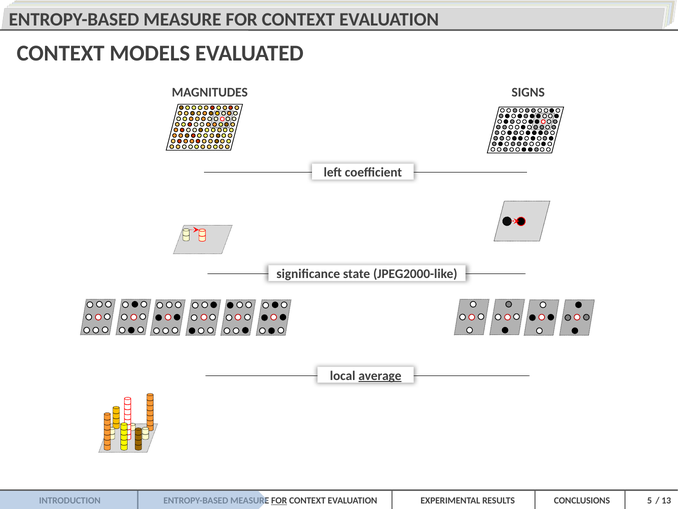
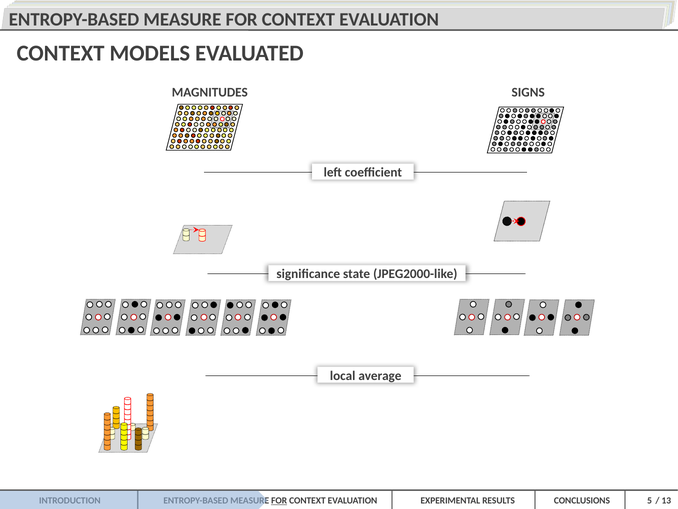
average underline: present -> none
